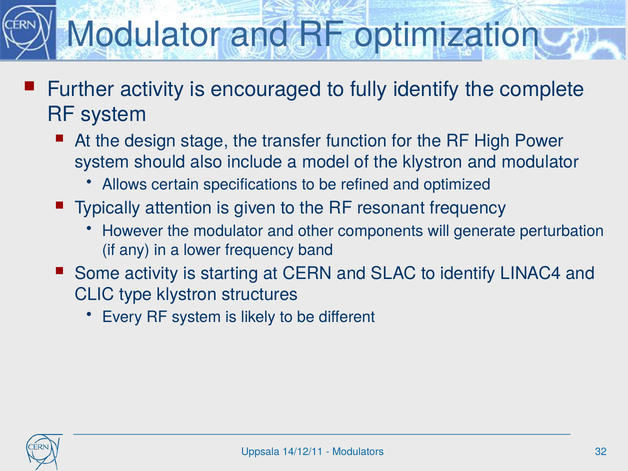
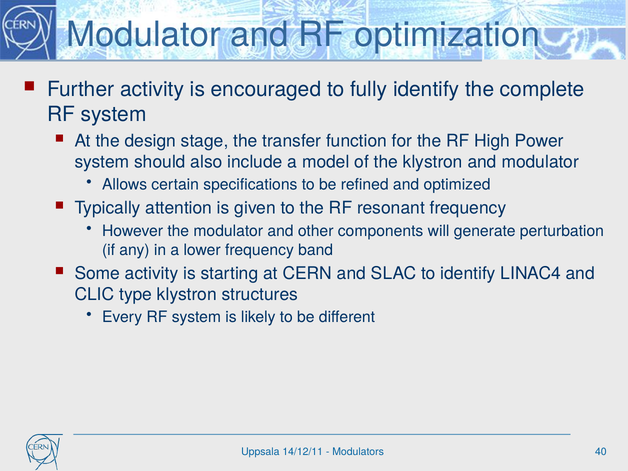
32: 32 -> 40
